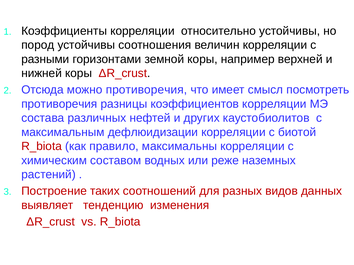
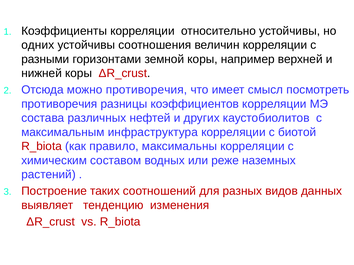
пород: пород -> одних
дефлюидизации: дефлюидизации -> инфраструктура
